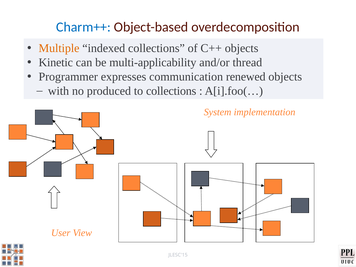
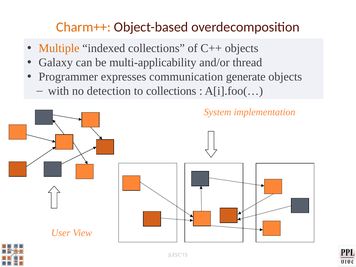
Charm++ colour: blue -> orange
Kinetic: Kinetic -> Galaxy
renewed: renewed -> generate
produced: produced -> detection
